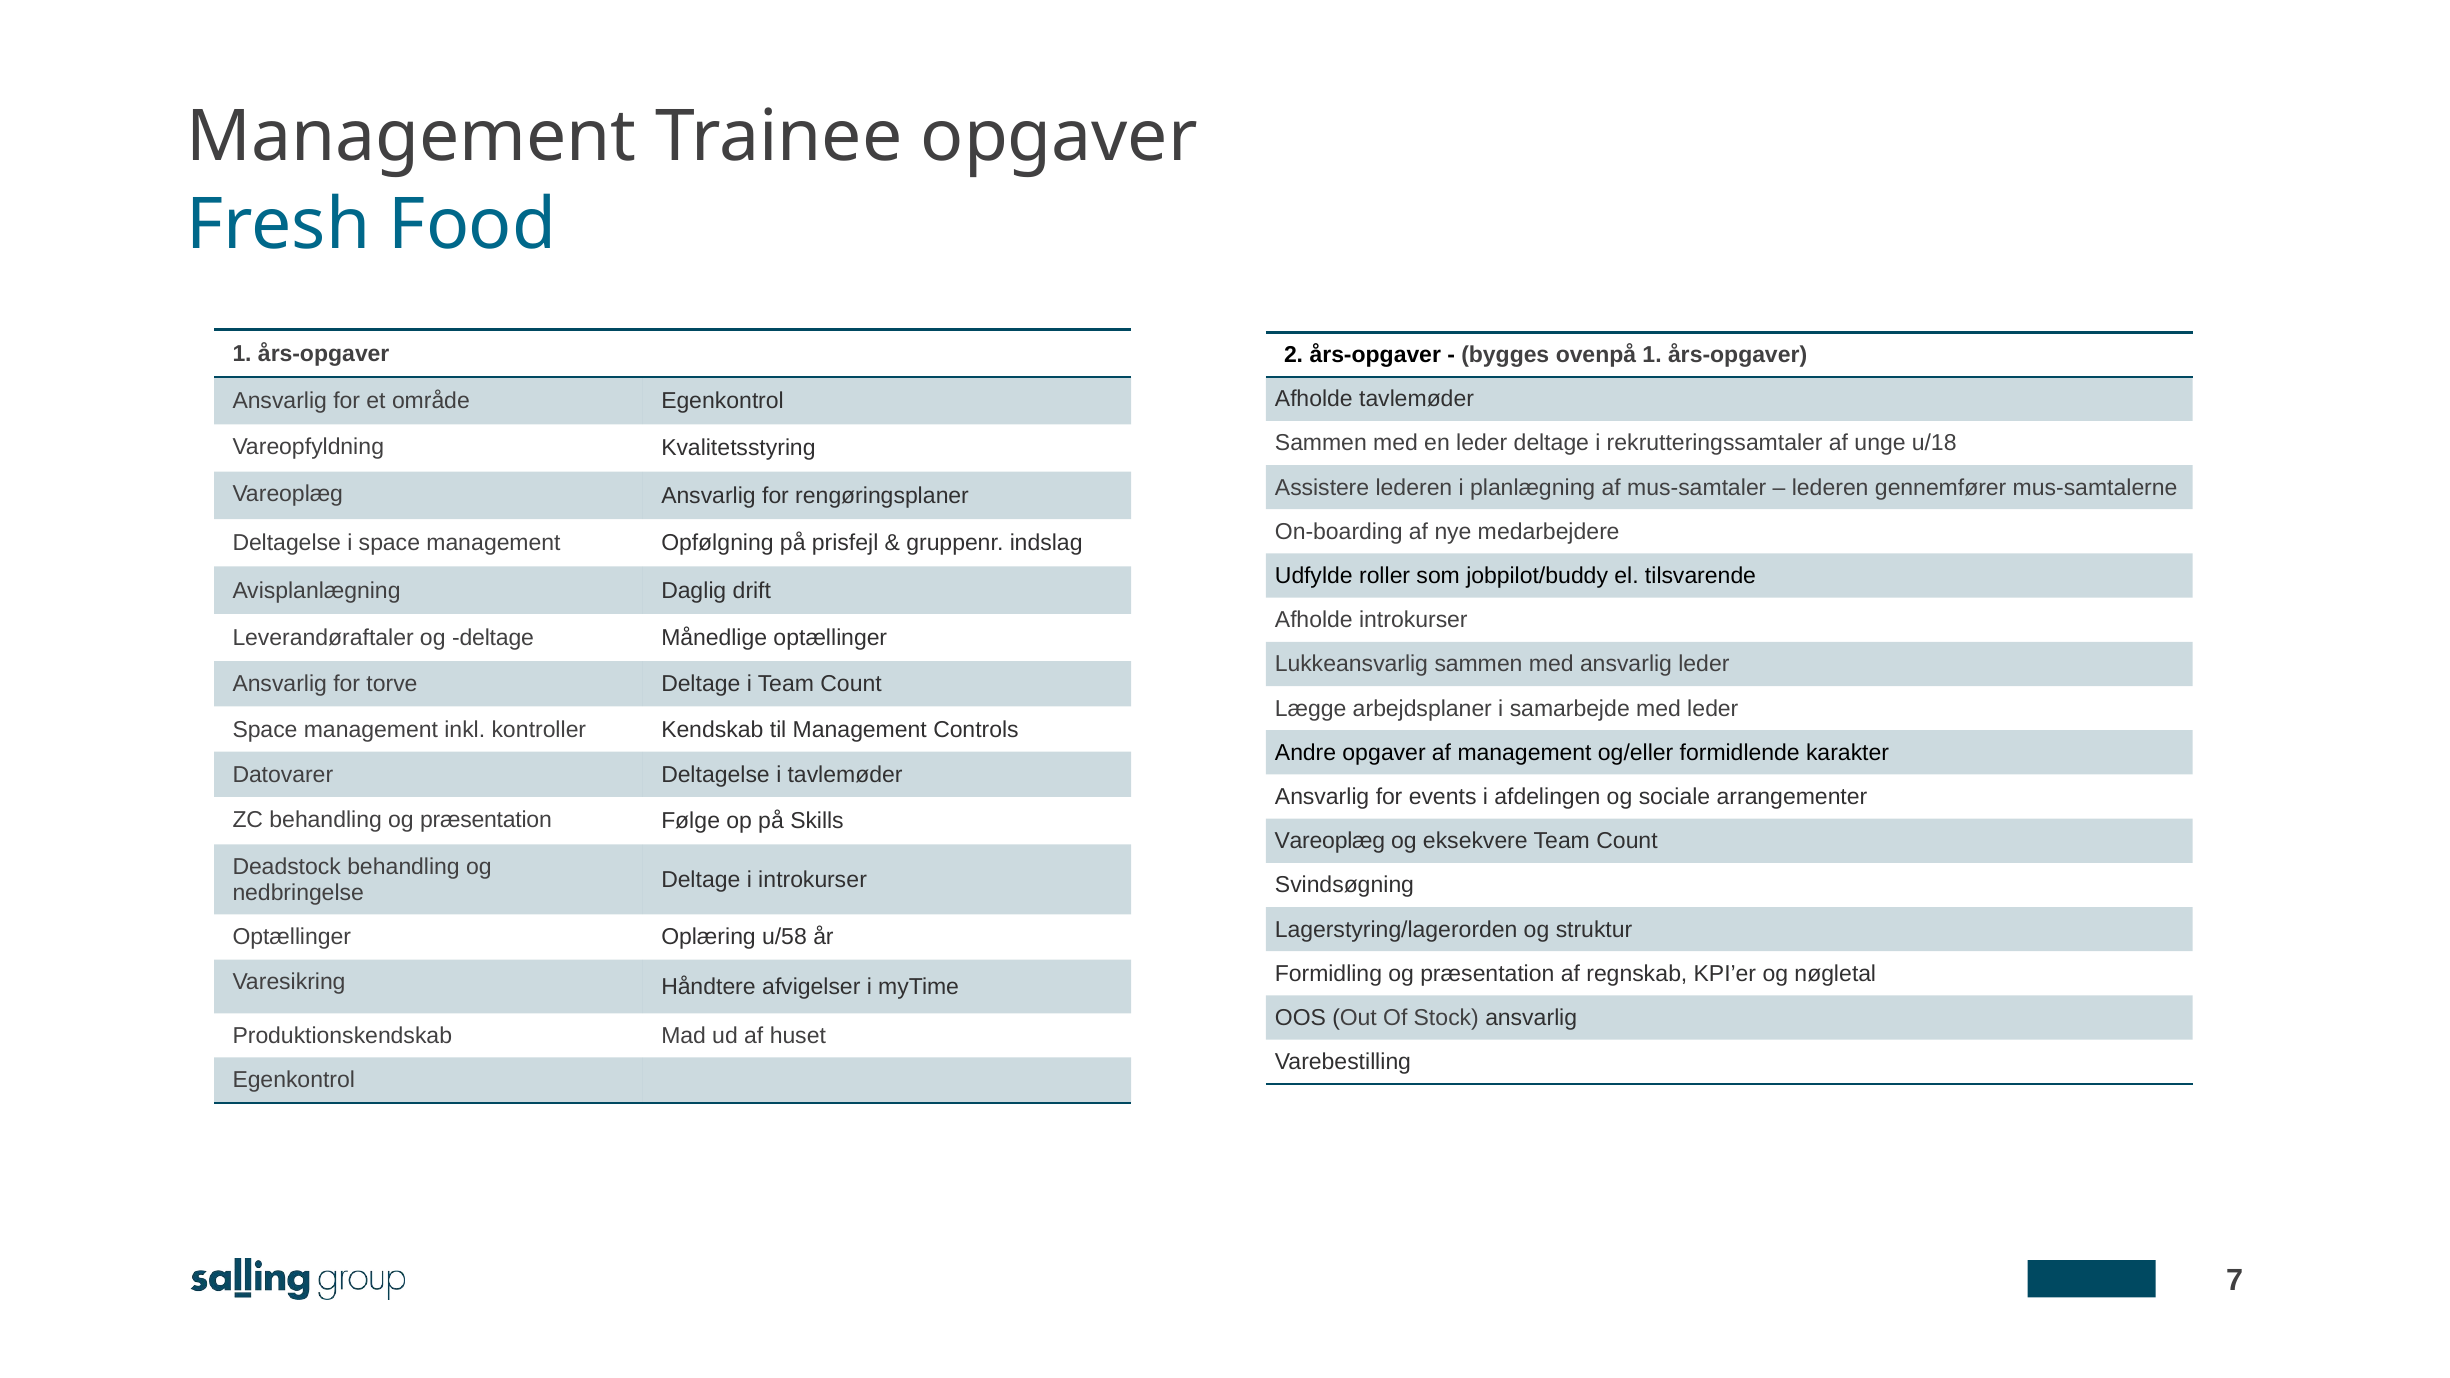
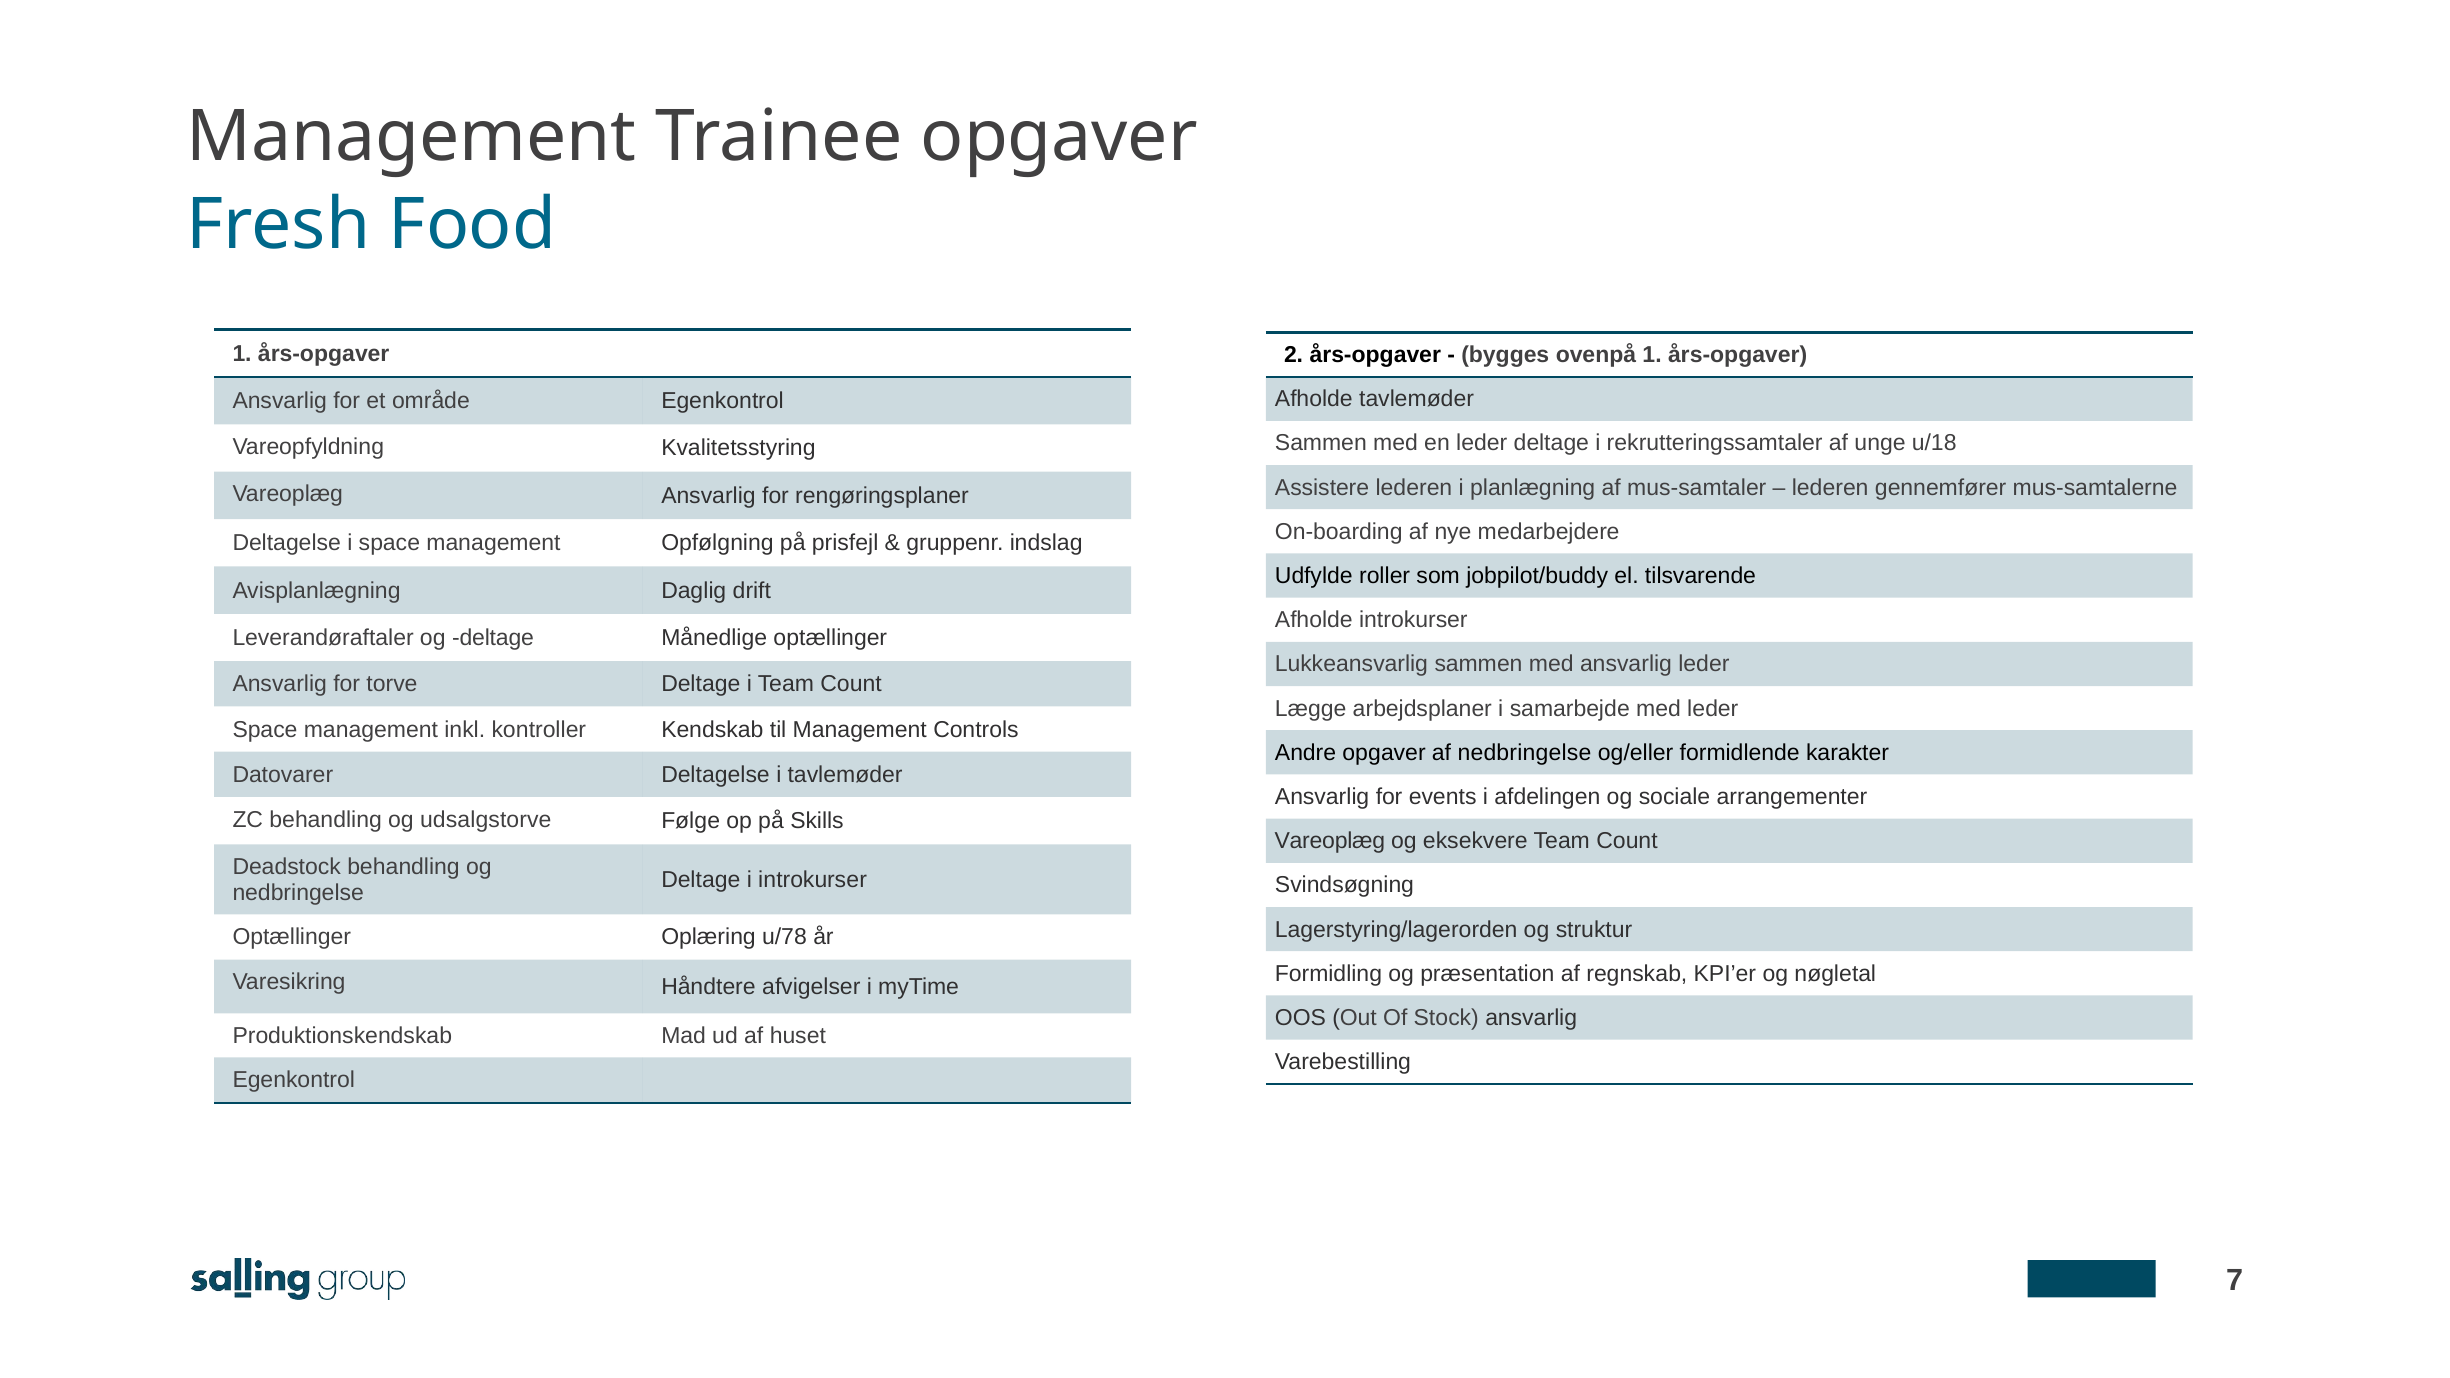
af management: management -> nedbringelse
behandling og præsentation: præsentation -> udsalgstorve
u/58: u/58 -> u/78
